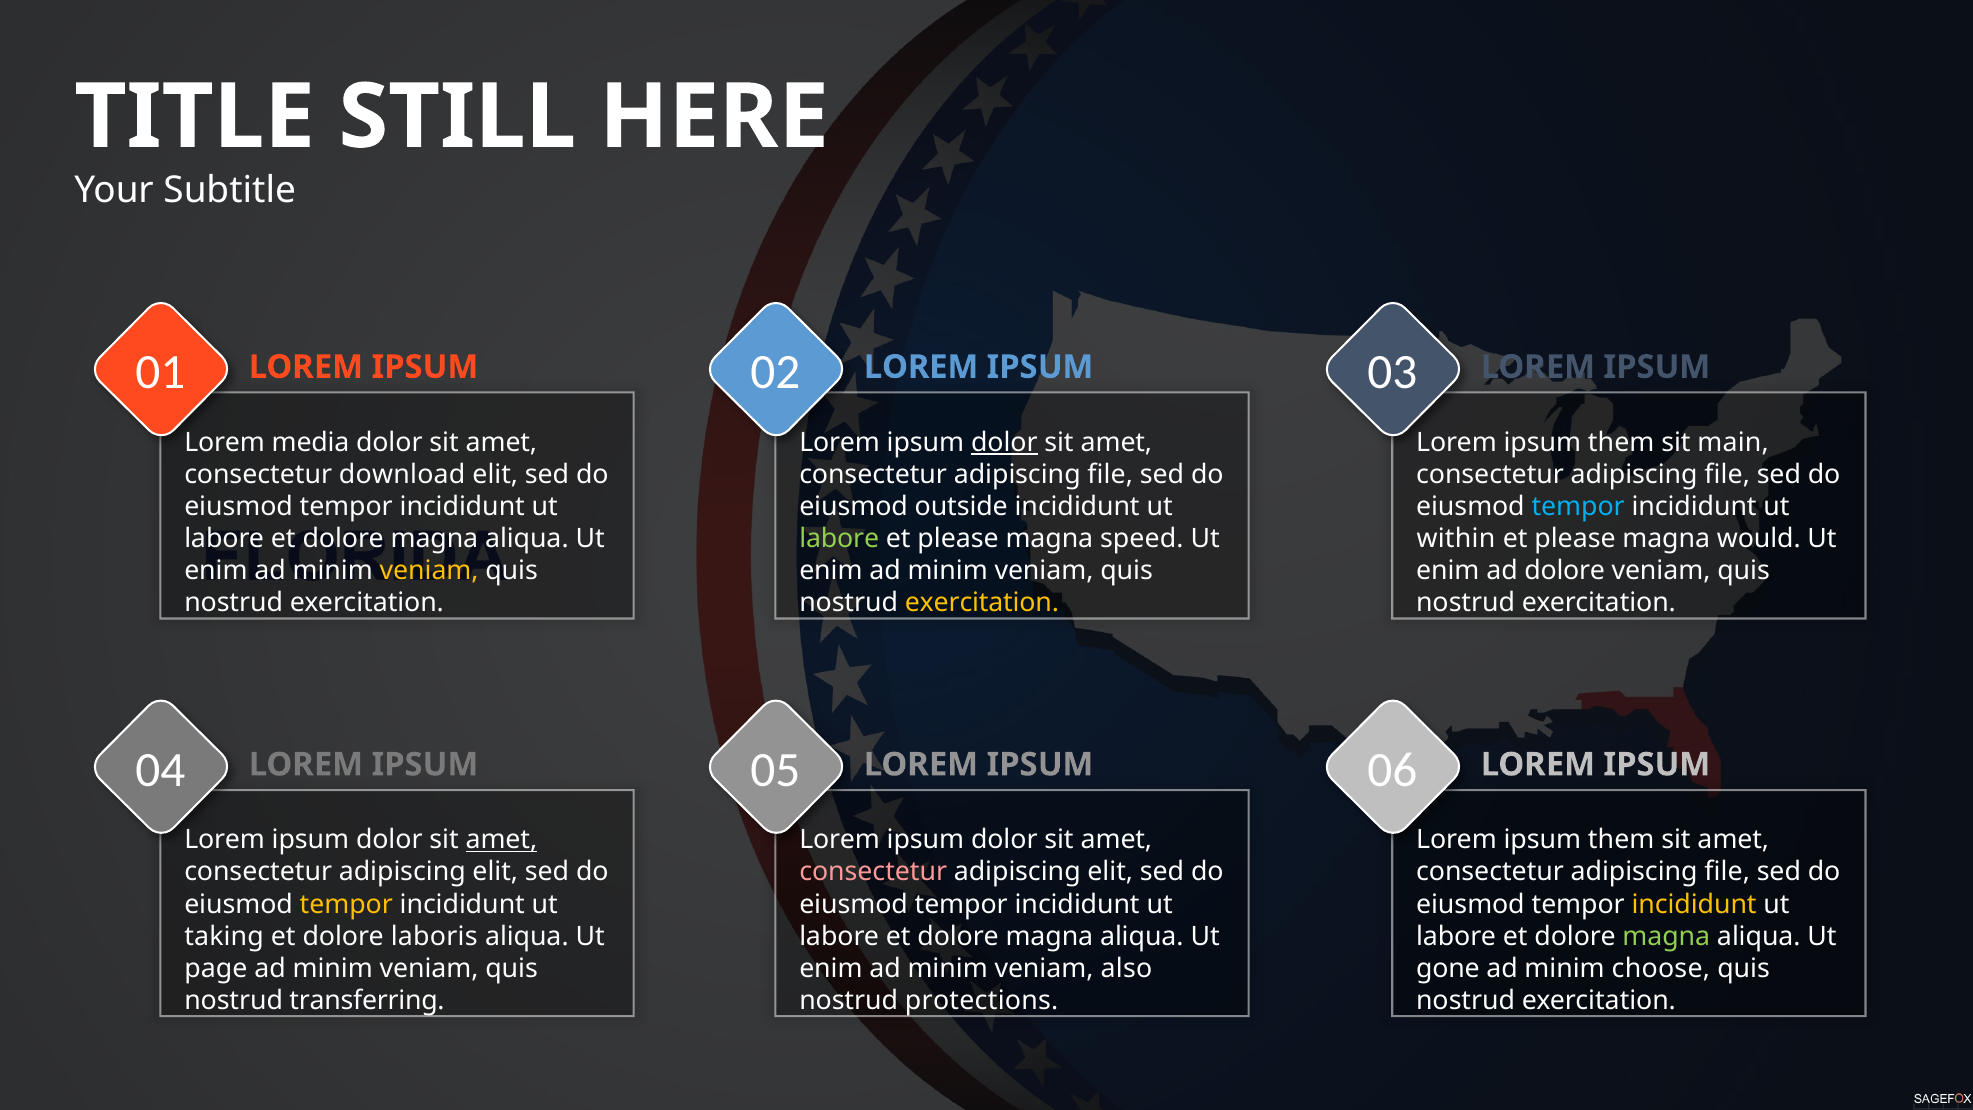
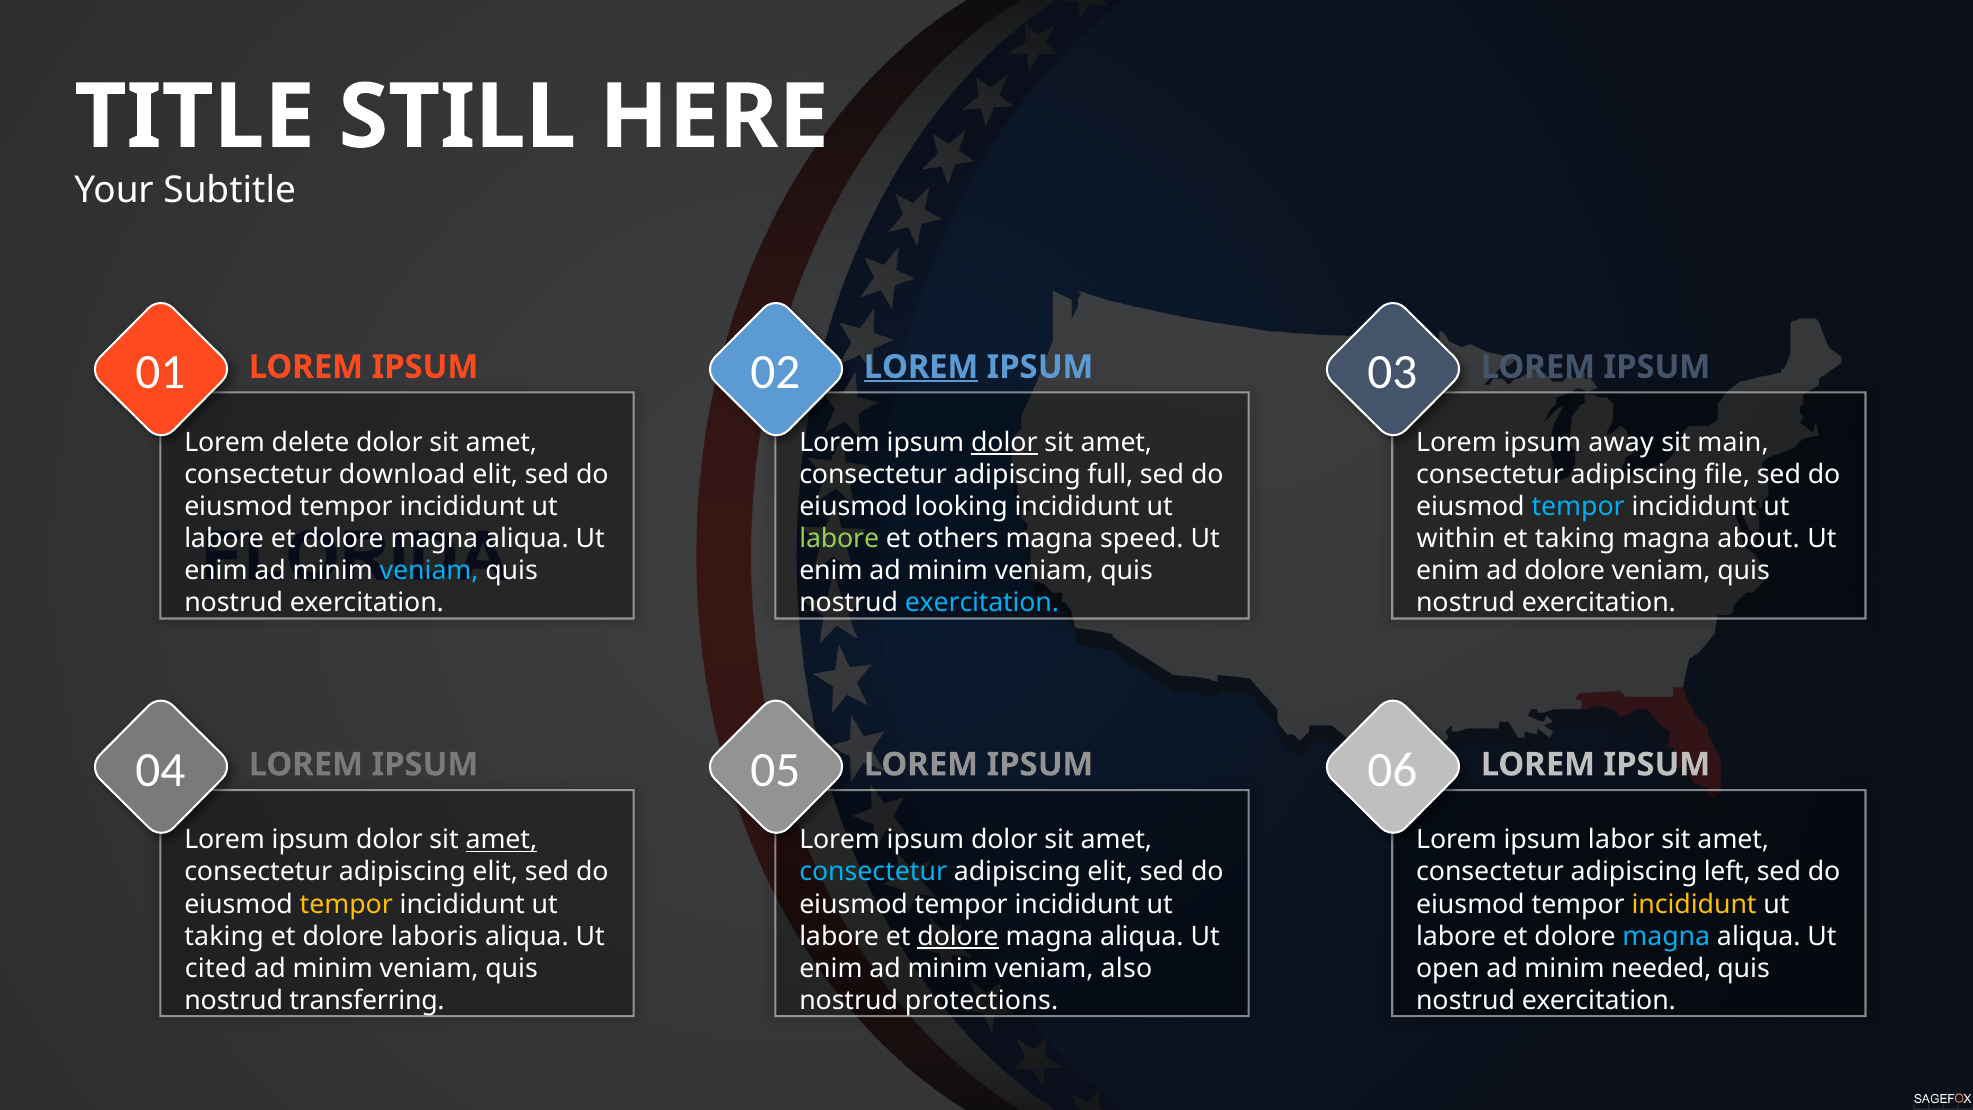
LOREM at (921, 367) underline: none -> present
media: media -> delete
them at (1621, 442): them -> away
file at (1110, 474): file -> full
outside: outside -> looking
please at (958, 539): please -> others
please at (1575, 539): please -> taking
would: would -> about
veniam at (429, 571) colour: yellow -> light blue
exercitation at (982, 603) colour: yellow -> light blue
them at (1621, 840): them -> labor
consectetur at (873, 872) colour: pink -> light blue
file at (1727, 872): file -> left
dolore at (958, 936) underline: none -> present
magna at (1666, 936) colour: light green -> light blue
page: page -> cited
gone: gone -> open
choose: choose -> needed
